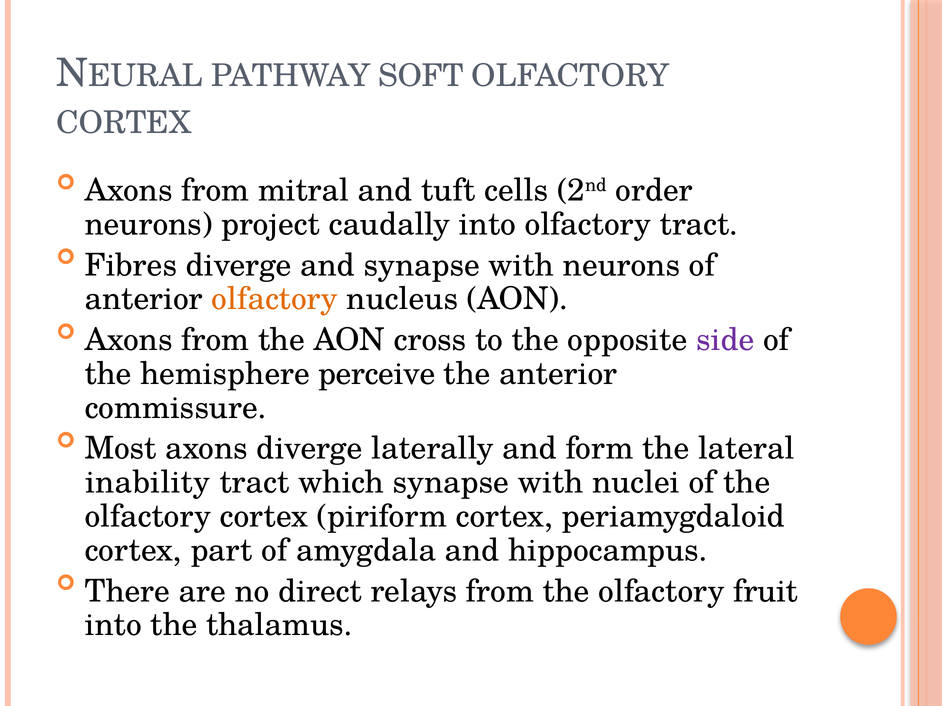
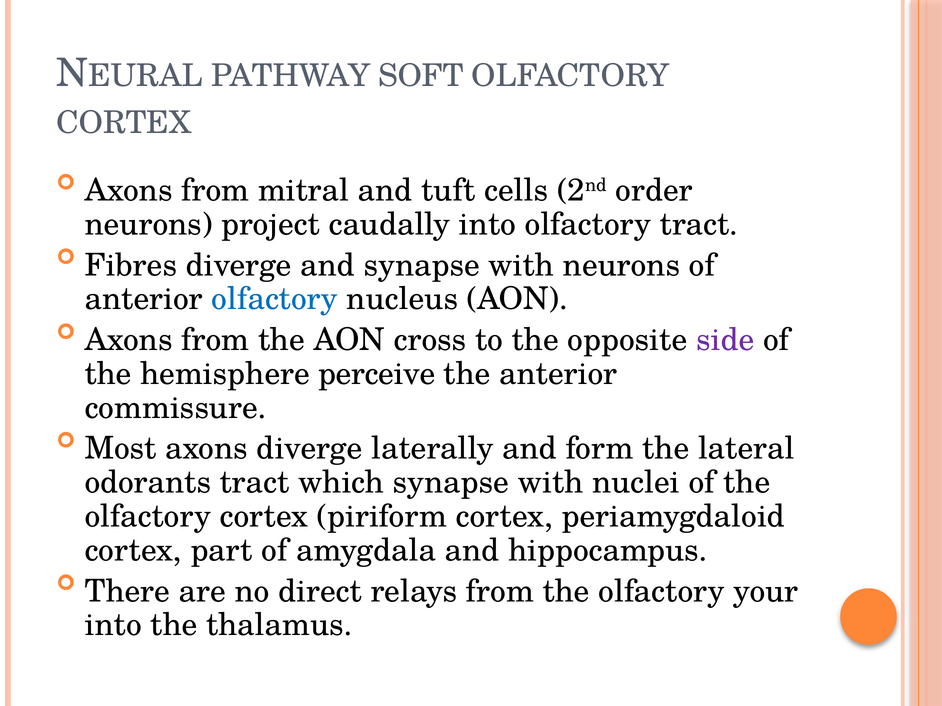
olfactory at (275, 299) colour: orange -> blue
inability: inability -> odorants
fruit: fruit -> your
